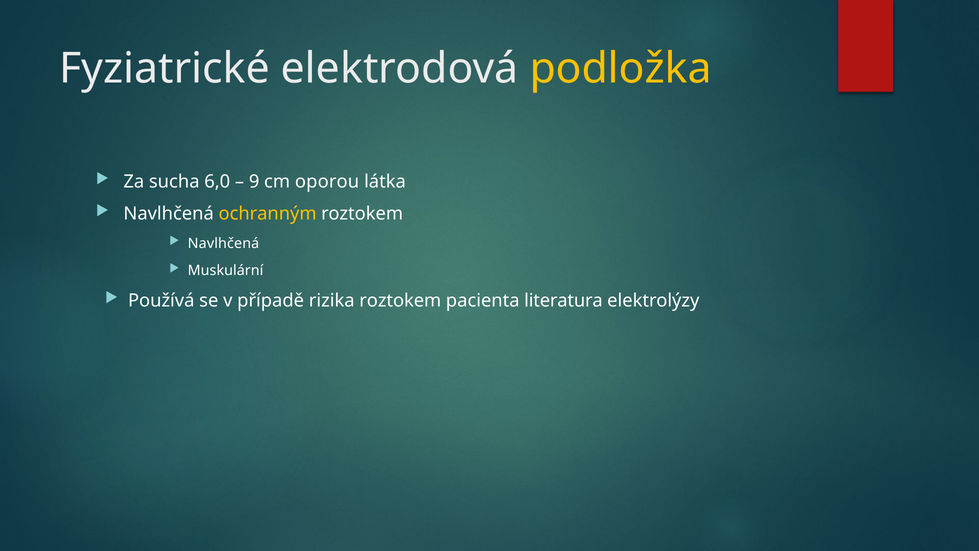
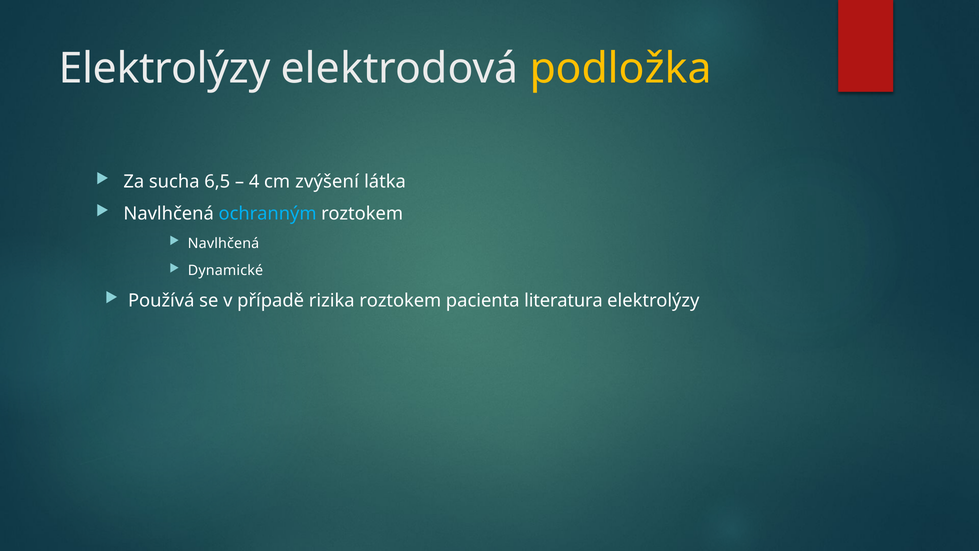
Fyziatrické at (164, 69): Fyziatrické -> Elektrolýzy
6,0: 6,0 -> 6,5
9: 9 -> 4
oporou: oporou -> zvýšení
ochranným colour: yellow -> light blue
Muskulární: Muskulární -> Dynamické
